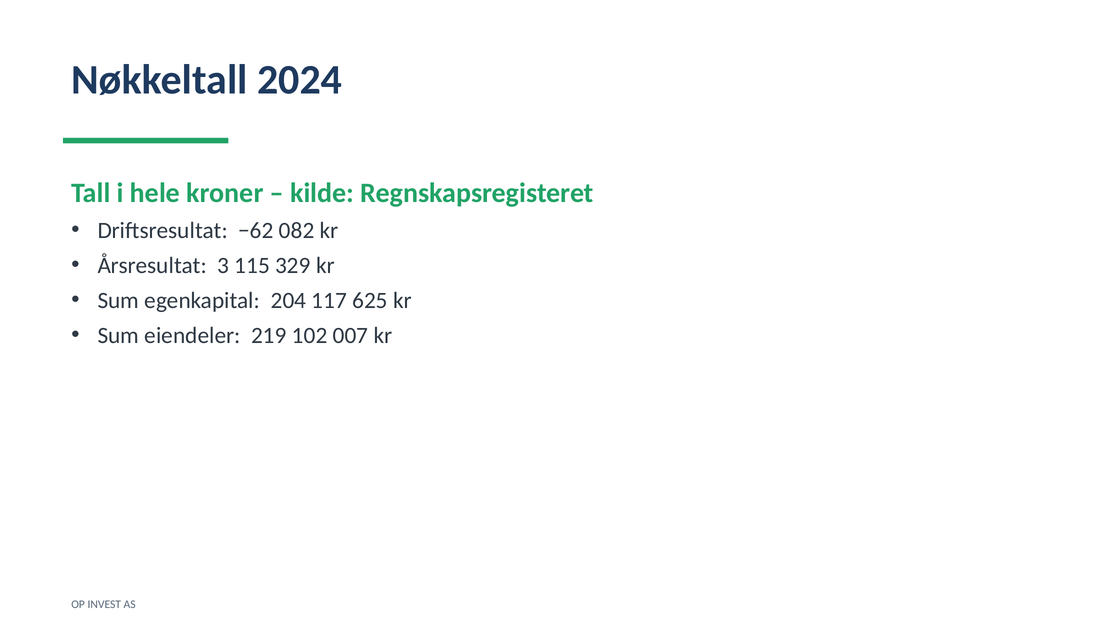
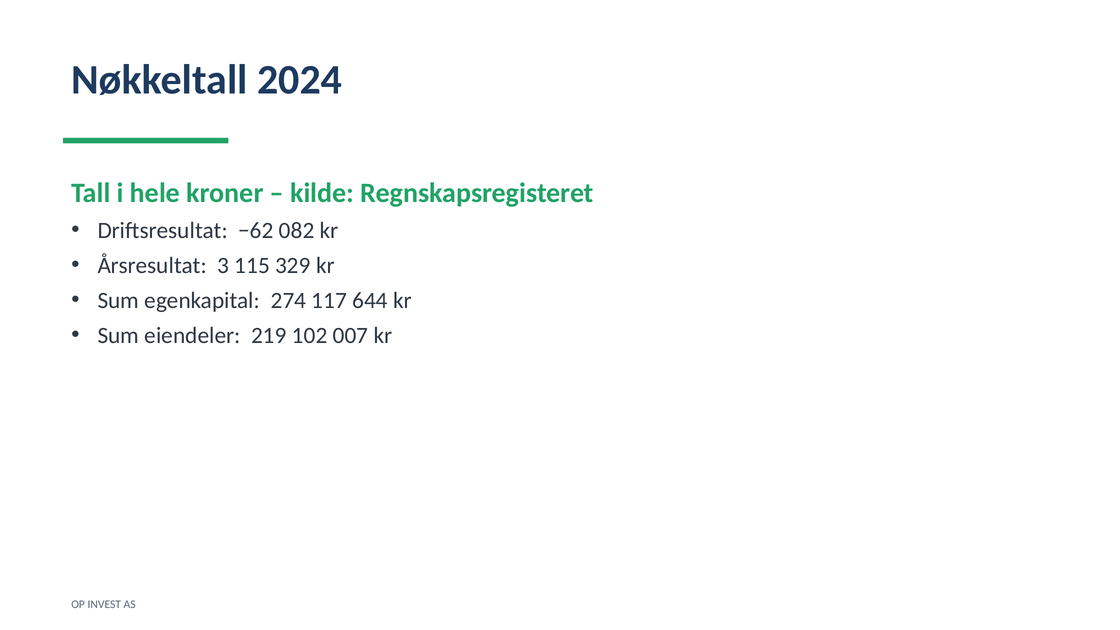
204: 204 -> 274
625: 625 -> 644
